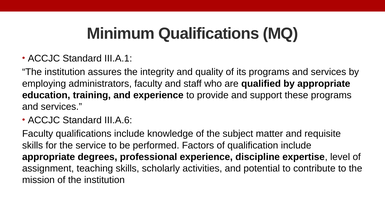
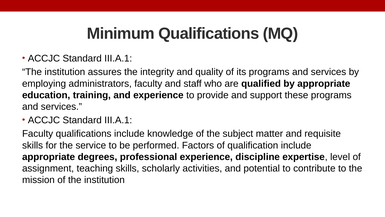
III.A.6 at (118, 120): III.A.6 -> III.A.1
